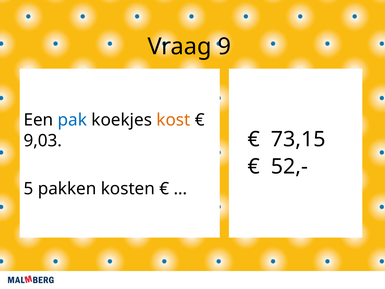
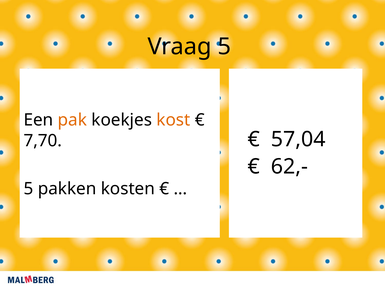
Vraag 9: 9 -> 5
pak colour: blue -> orange
73,15: 73,15 -> 57,04
9,03: 9,03 -> 7,70
52,-: 52,- -> 62,-
